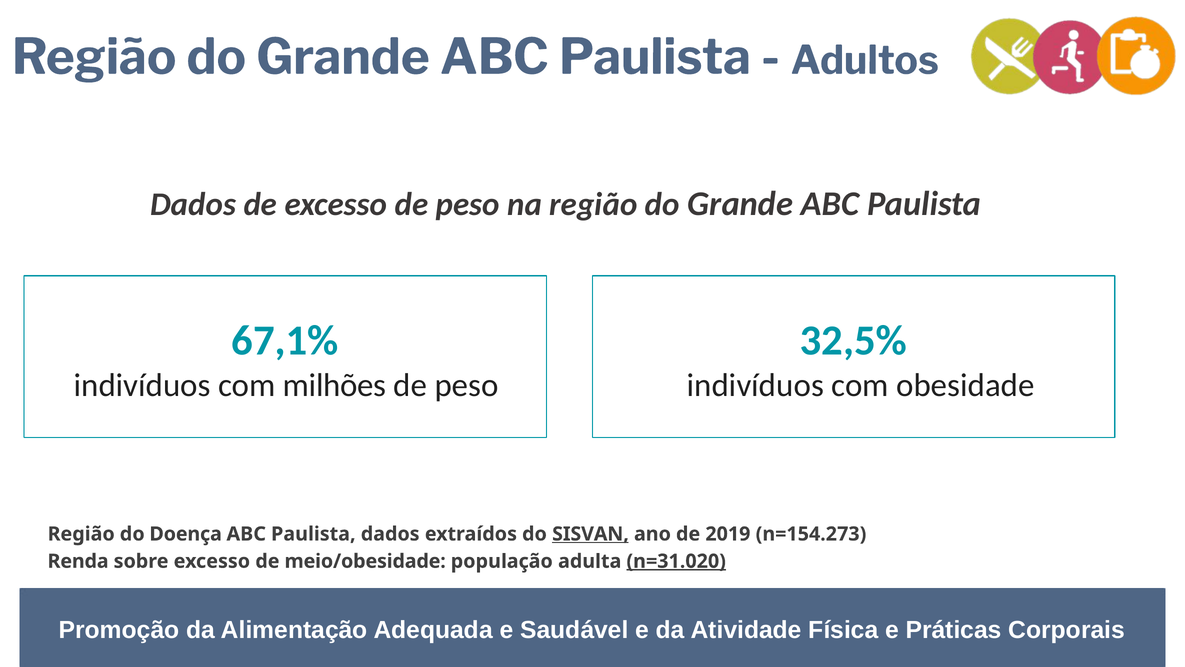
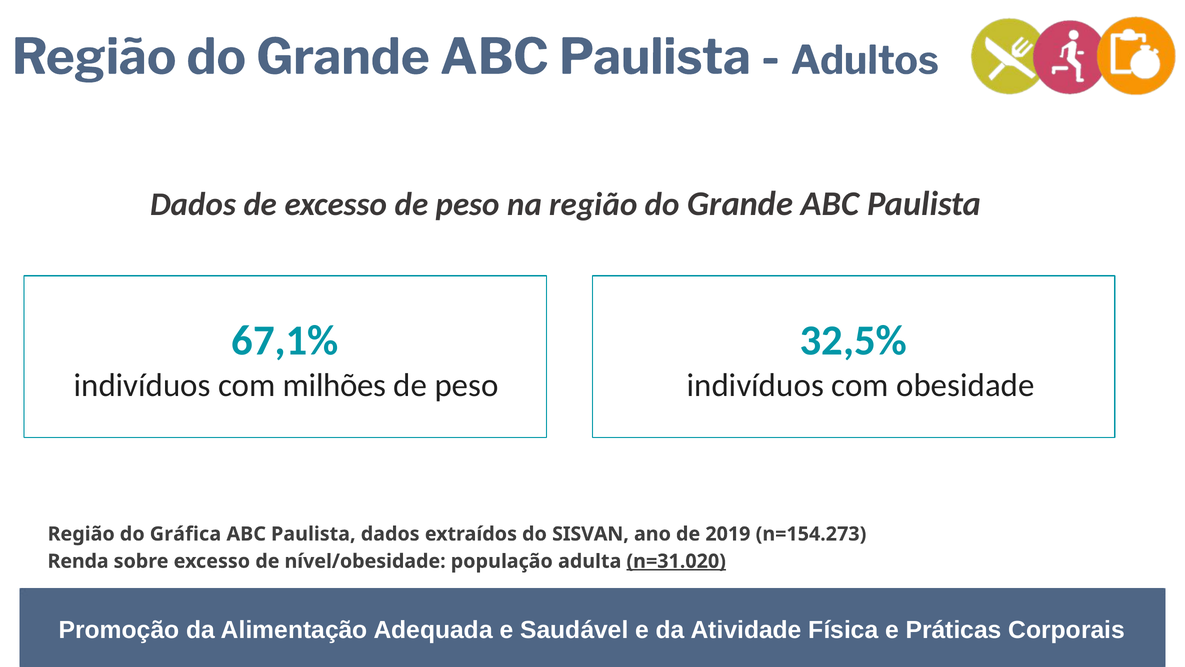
Doença: Doença -> Gráfica
SISVAN underline: present -> none
meio/obesidade: meio/obesidade -> nível/obesidade
